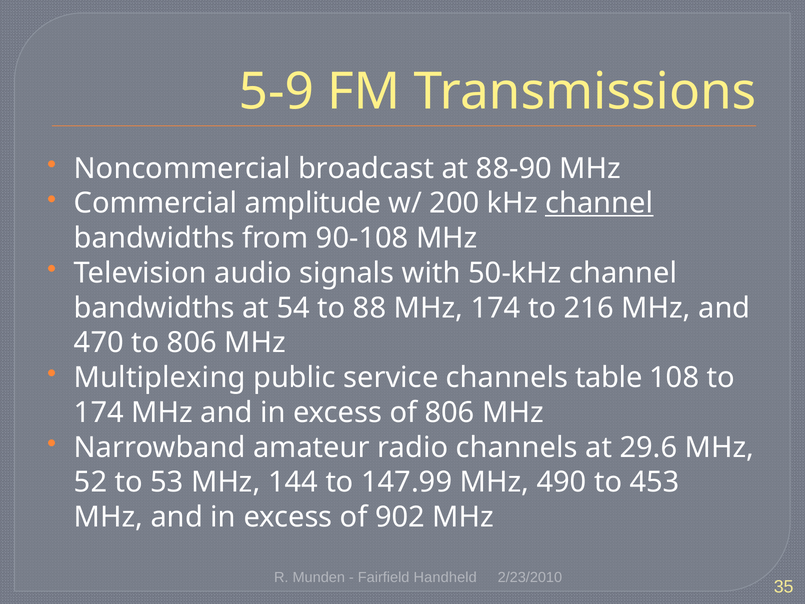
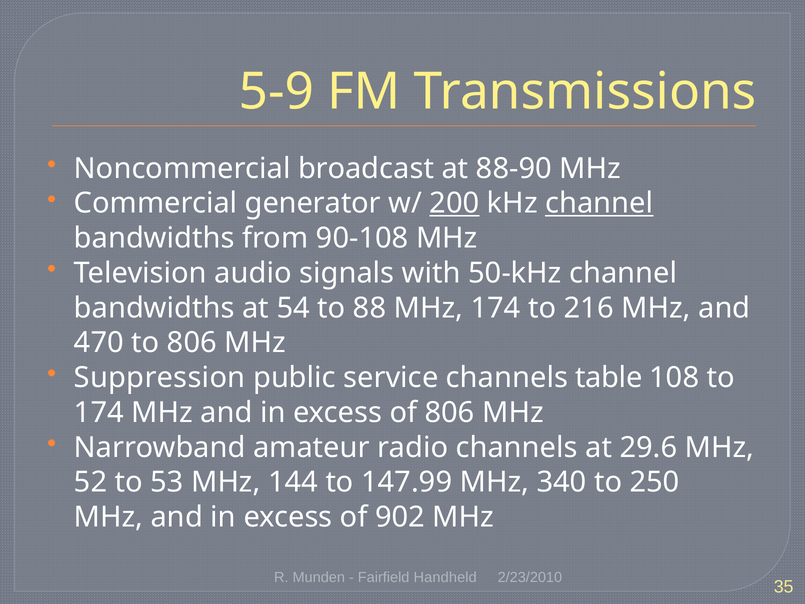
amplitude: amplitude -> generator
200 underline: none -> present
Multiplexing: Multiplexing -> Suppression
490: 490 -> 340
453: 453 -> 250
